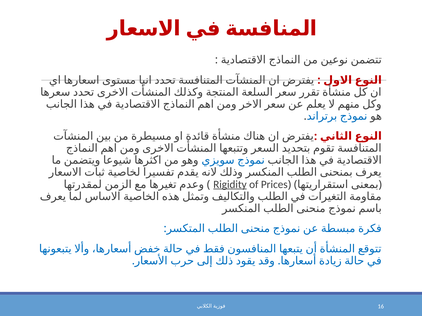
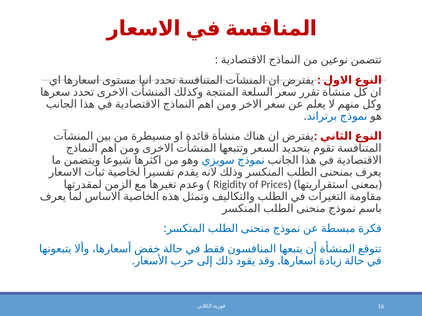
Rigidity underline: present -> none
